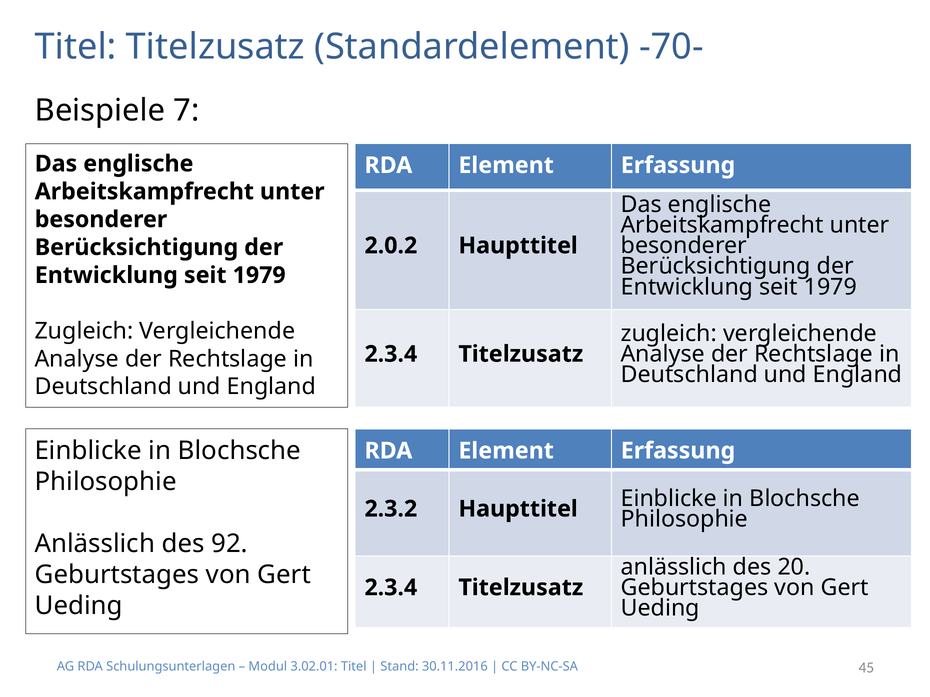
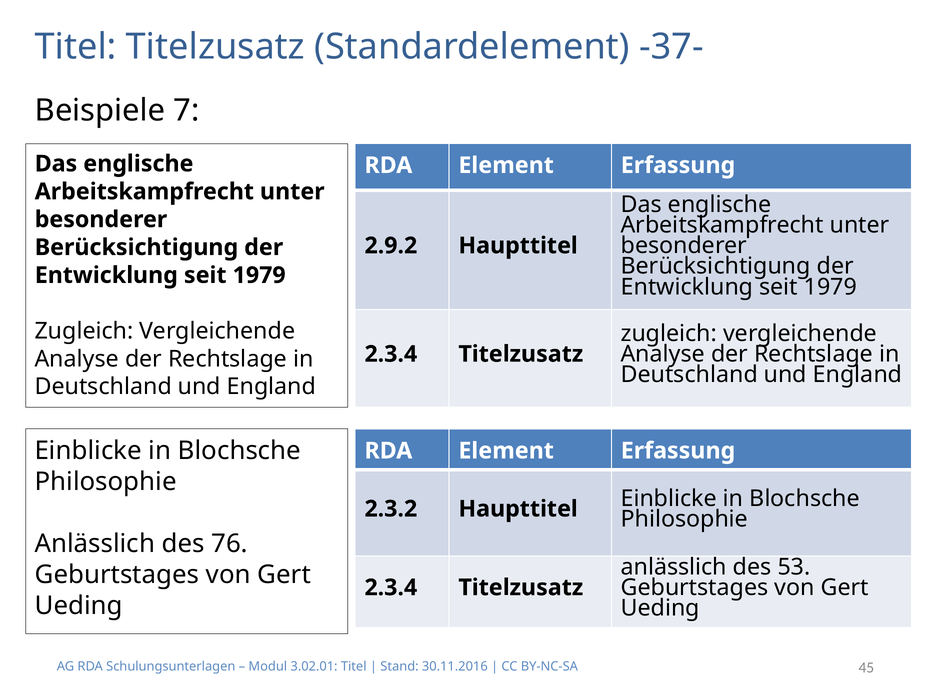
-70-: -70- -> -37-
2.0.2: 2.0.2 -> 2.9.2
92: 92 -> 76
20: 20 -> 53
